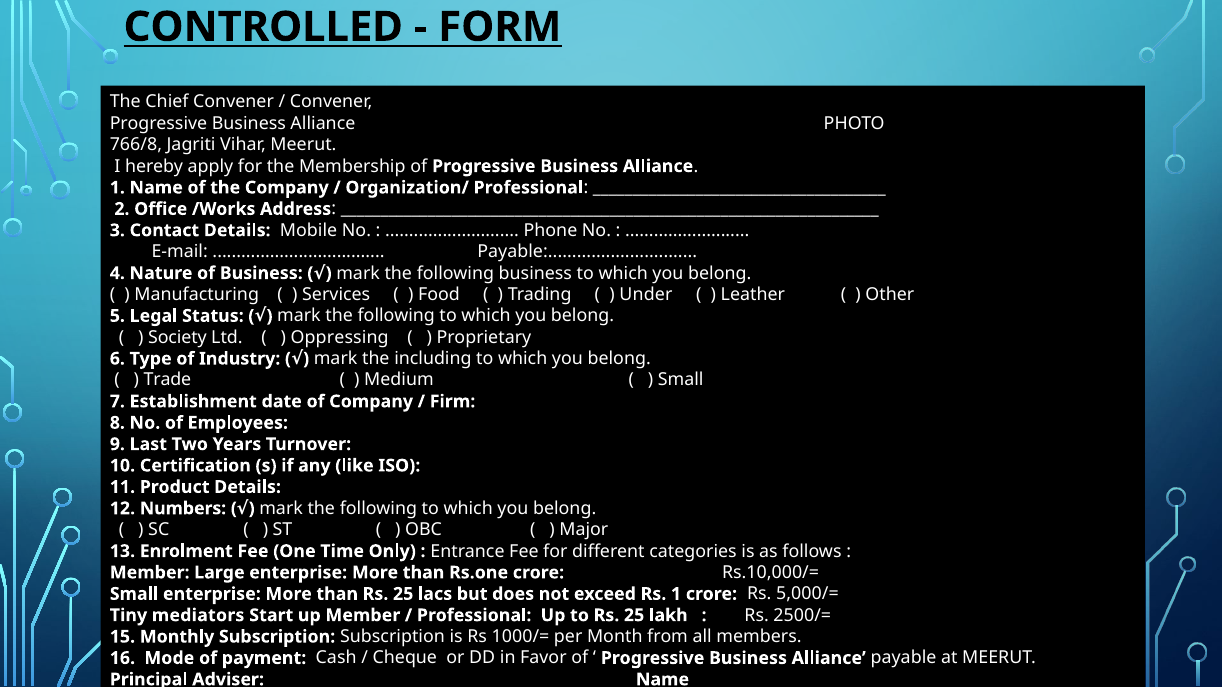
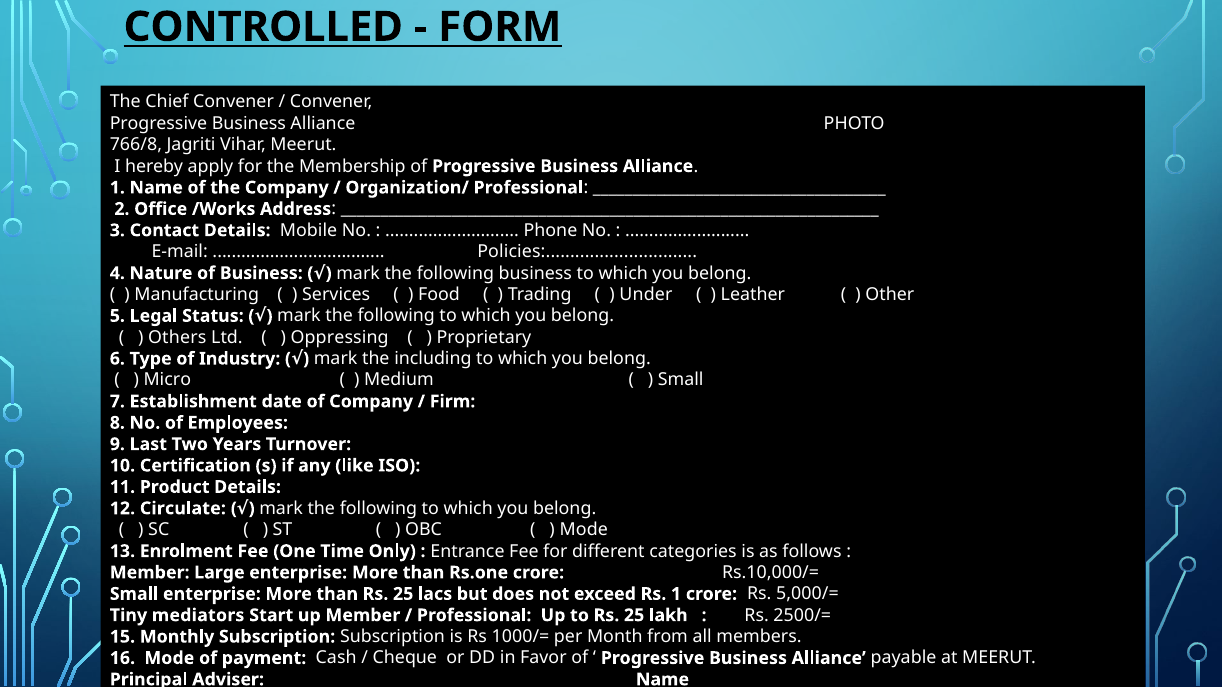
Payable at (587, 252): Payable -> Policies
Society: Society -> Others
Trade: Trade -> Micro
Numbers: Numbers -> Circulate
Major at (584, 530): Major -> Mode
